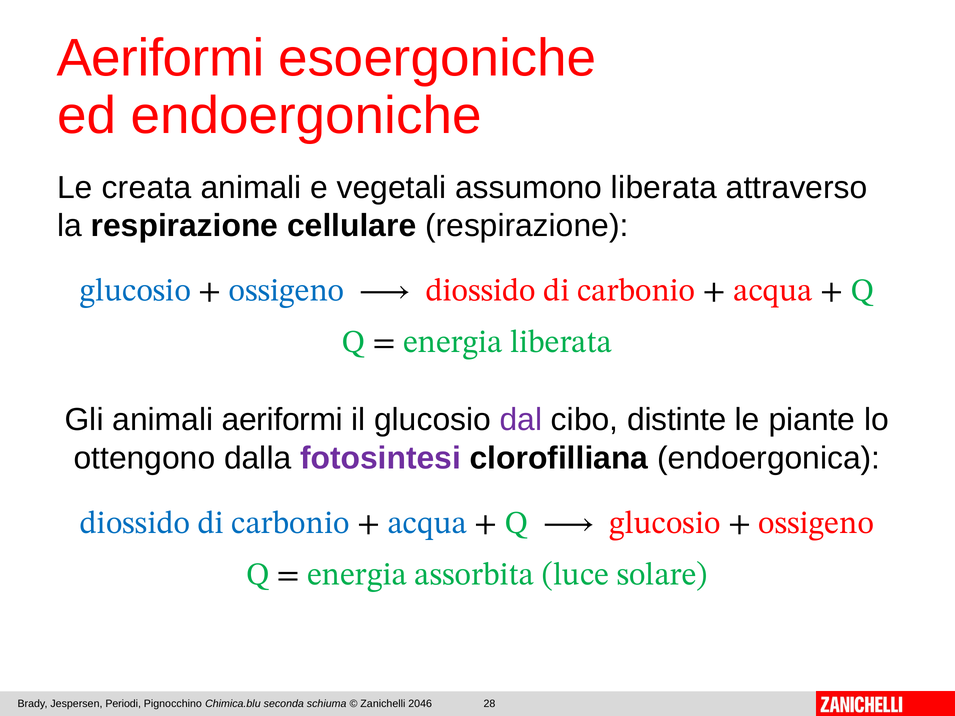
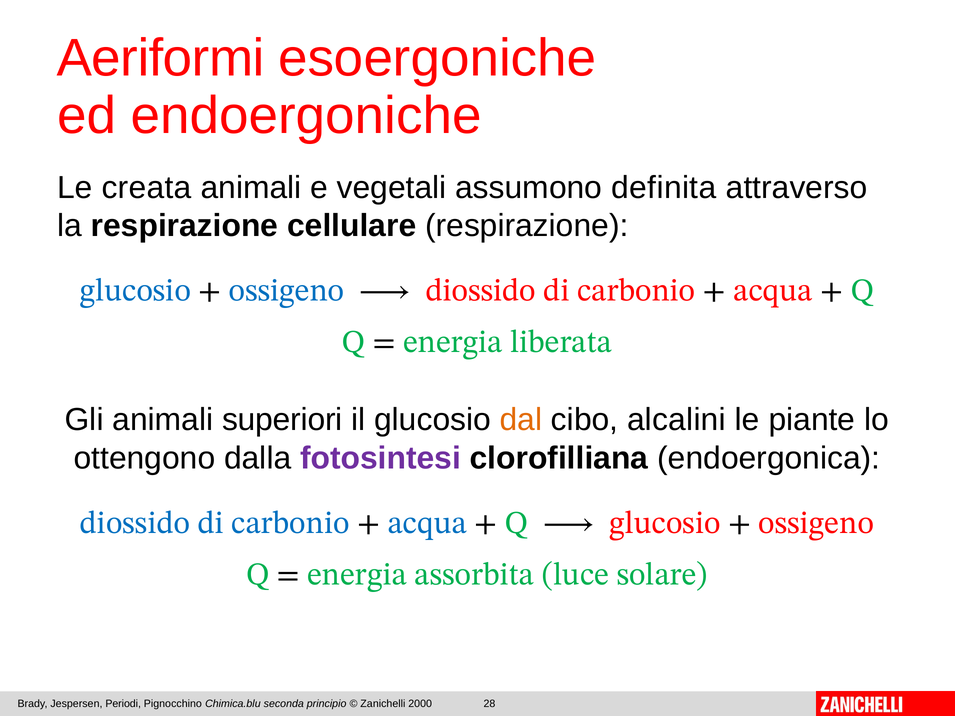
assumono liberata: liberata -> definita
animali aeriformi: aeriformi -> superiori
dal colour: purple -> orange
distinte: distinte -> alcalini
schiuma: schiuma -> principio
2046: 2046 -> 2000
